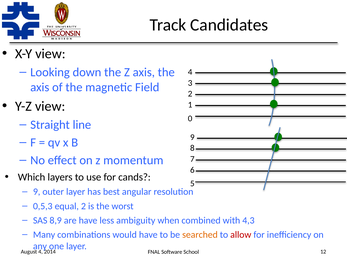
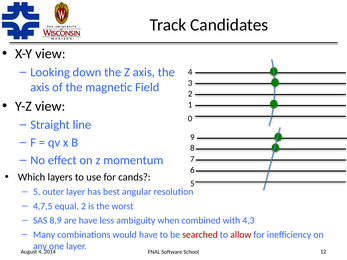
9 at (37, 192): 9 -> 5
0,5,3: 0,5,3 -> 4,7,5
searched colour: orange -> red
